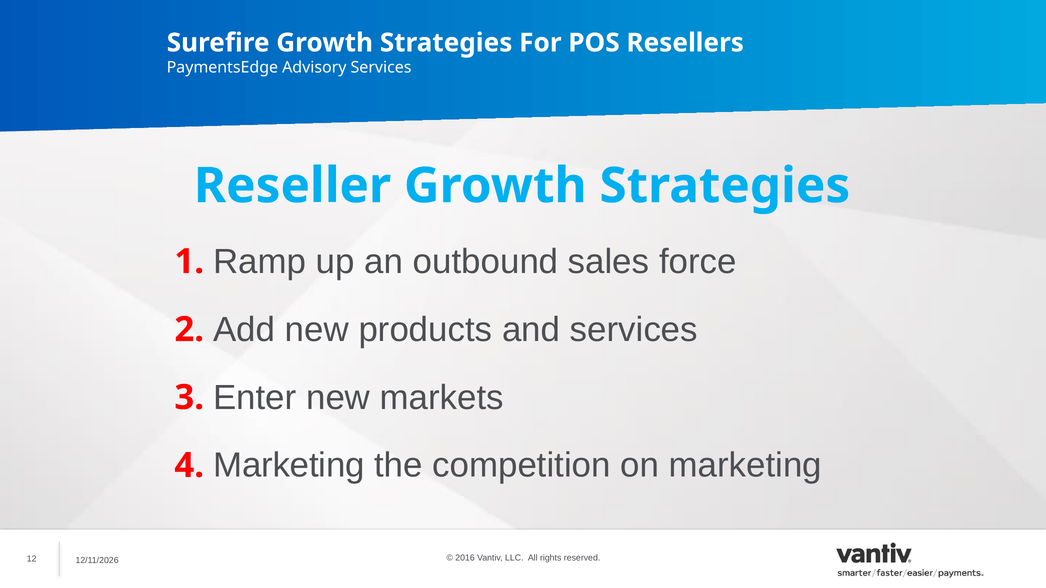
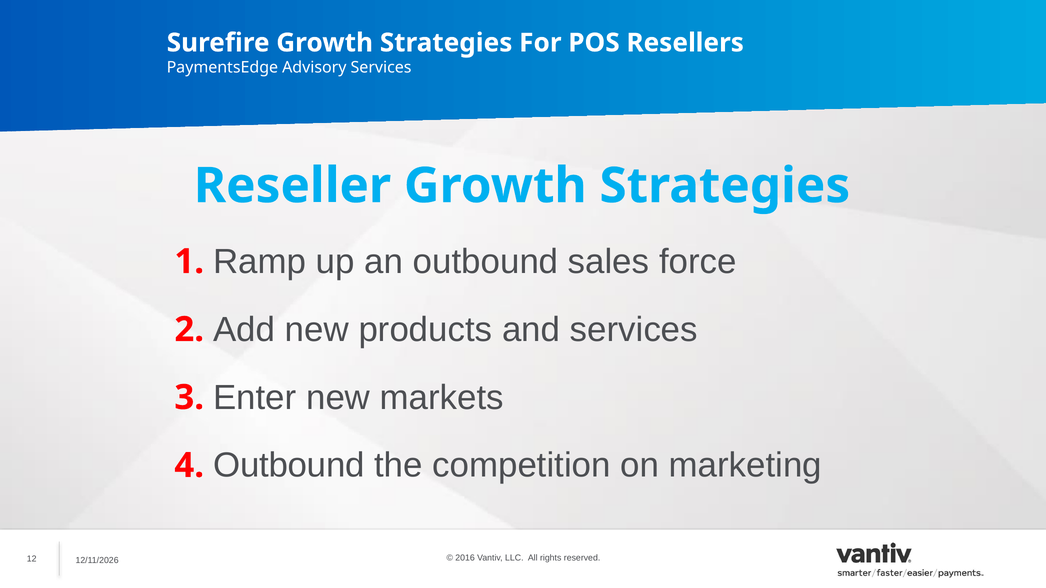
4 Marketing: Marketing -> Outbound
